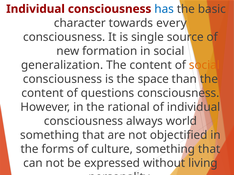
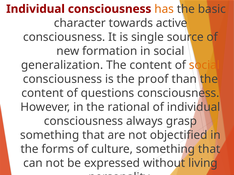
has colour: blue -> orange
every: every -> active
space: space -> proof
world: world -> grasp
